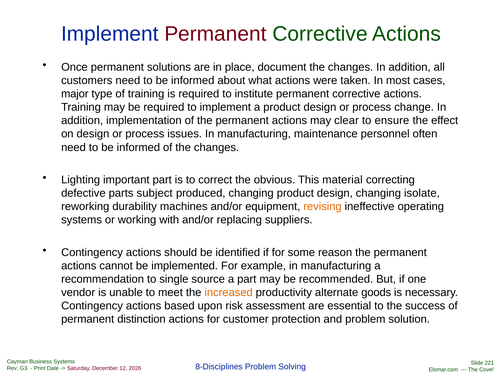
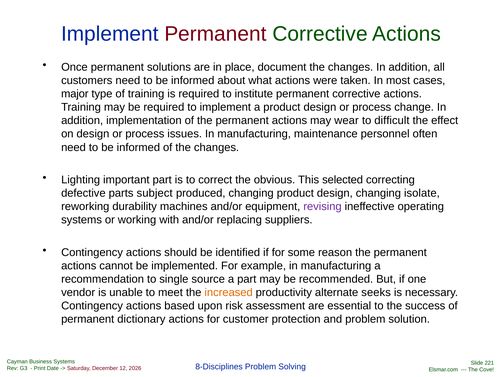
clear: clear -> wear
ensure: ensure -> difficult
material: material -> selected
revising colour: orange -> purple
goods: goods -> seeks
distinction: distinction -> dictionary
